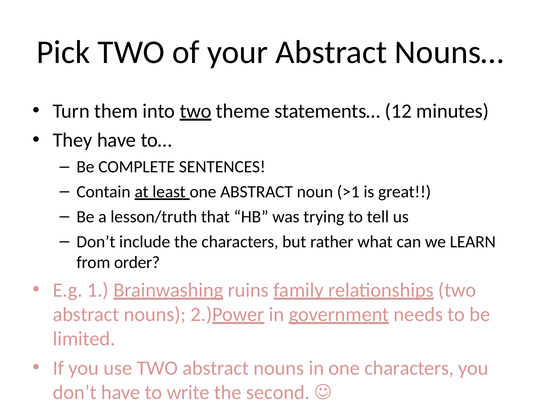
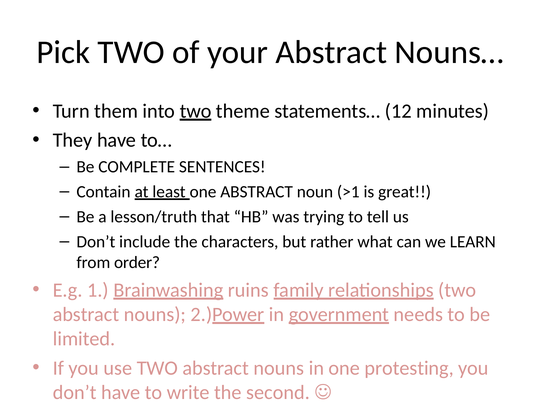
one characters: characters -> protesting
